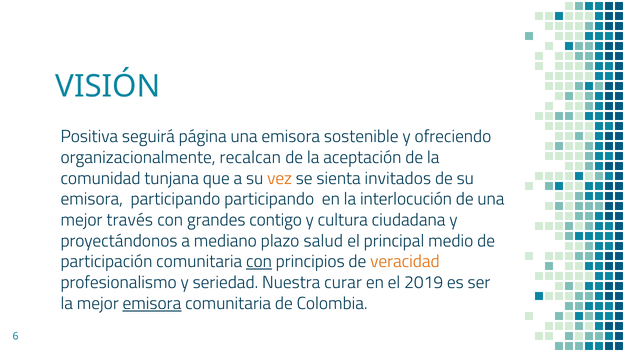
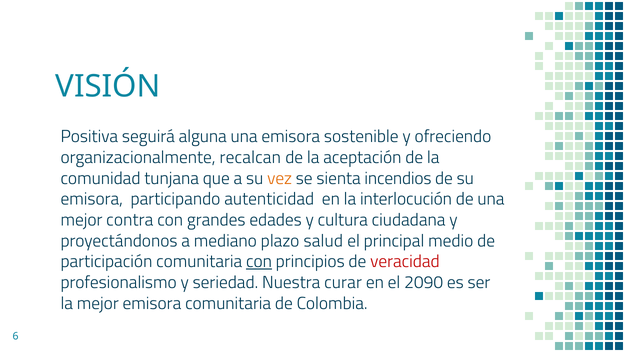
página: página -> alguna
invitados: invitados -> incendios
participando participando: participando -> autenticidad
través: través -> contra
contigo: contigo -> edades
veracidad colour: orange -> red
2019: 2019 -> 2090
emisora at (152, 303) underline: present -> none
